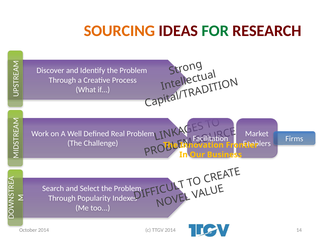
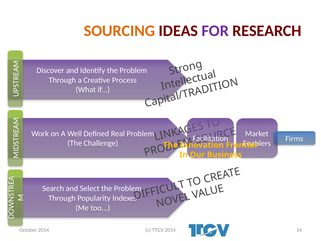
FOR colour: green -> purple
